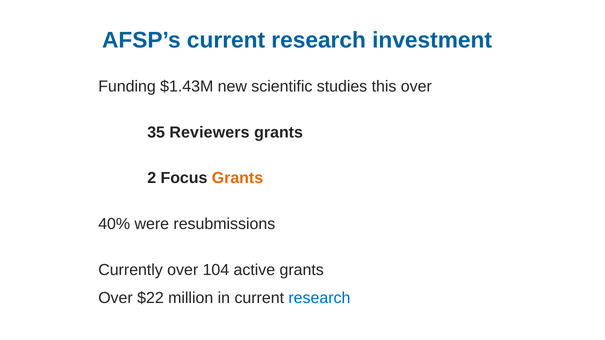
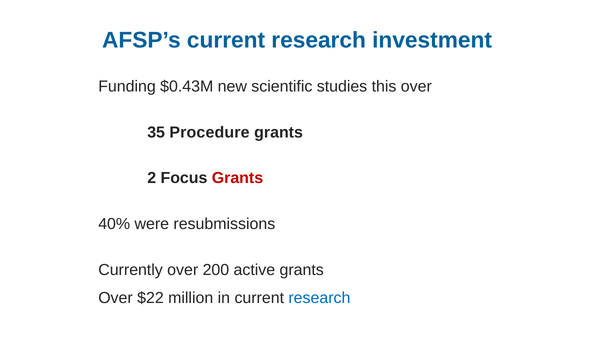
$1.43M: $1.43M -> $0.43M
Reviewers: Reviewers -> Procedure
Grants at (237, 178) colour: orange -> red
104: 104 -> 200
